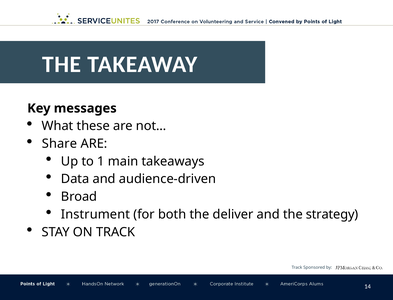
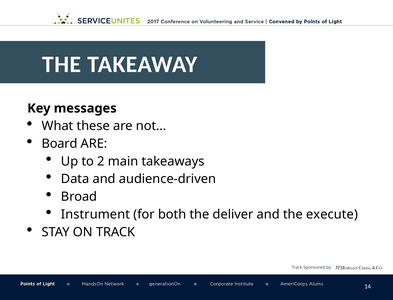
Share: Share -> Board
1: 1 -> 2
strategy: strategy -> execute
